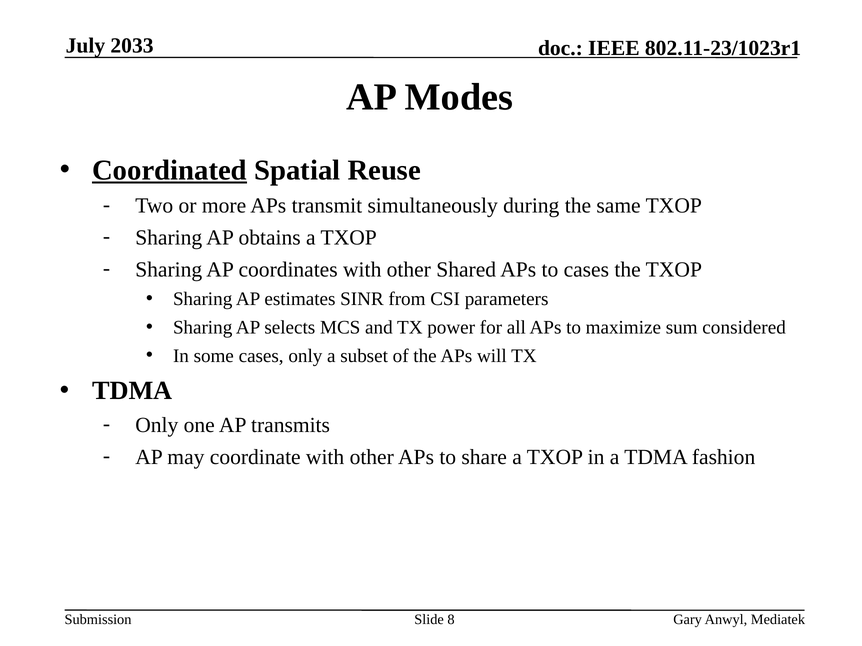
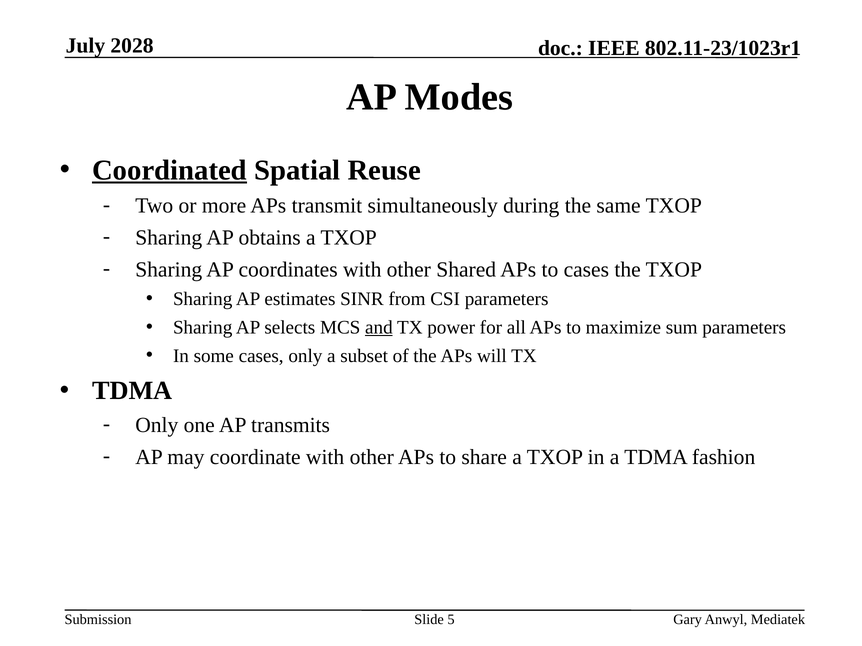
2033: 2033 -> 2028
and underline: none -> present
sum considered: considered -> parameters
8: 8 -> 5
